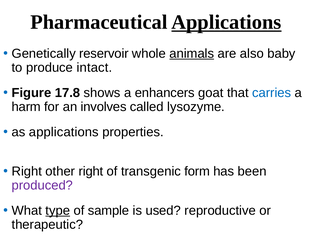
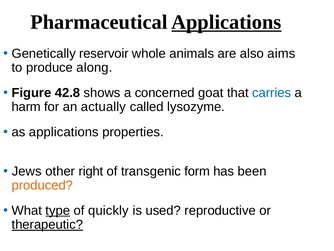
animals underline: present -> none
baby: baby -> aims
intact: intact -> along
17.8: 17.8 -> 42.8
enhancers: enhancers -> concerned
involves: involves -> actually
Right at (27, 171): Right -> Jews
produced colour: purple -> orange
sample: sample -> quickly
therapeutic underline: none -> present
